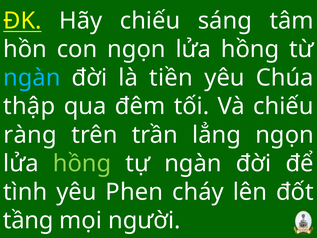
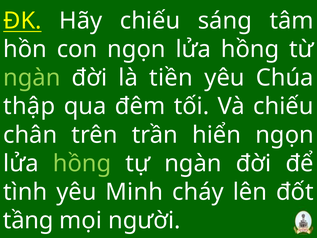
ngàn at (32, 78) colour: light blue -> light green
ràng: ràng -> chân
lẳng: lẳng -> hiển
Phen: Phen -> Minh
